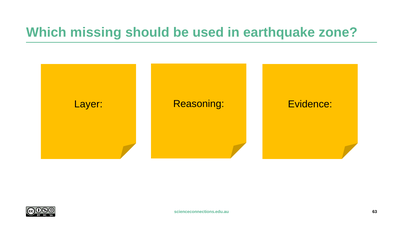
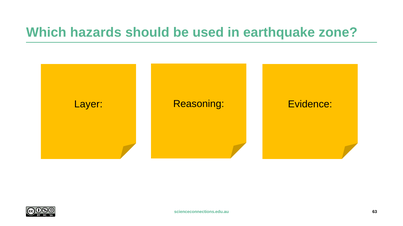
missing: missing -> hazards
